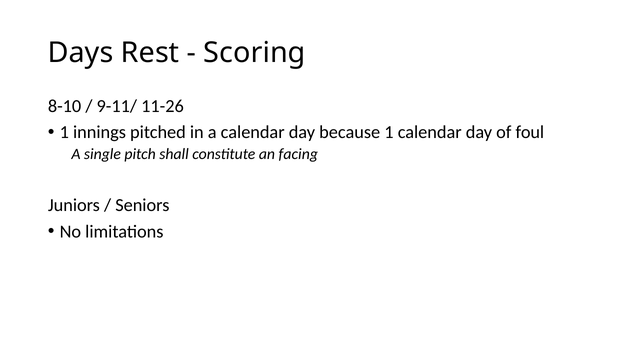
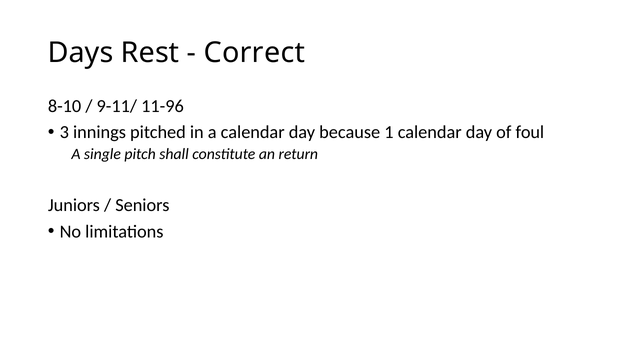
Scoring: Scoring -> Correct
11-26: 11-26 -> 11-96
1 at (64, 133): 1 -> 3
facing: facing -> return
